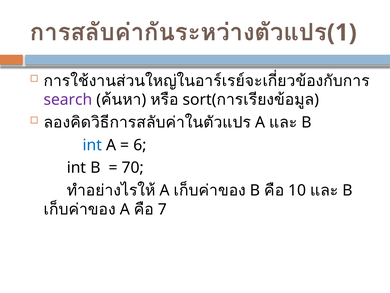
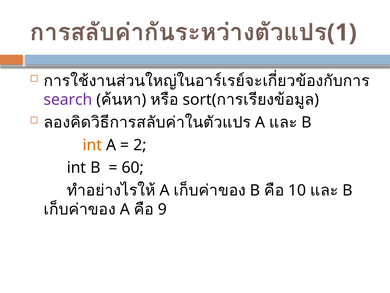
int at (92, 145) colour: blue -> orange
6: 6 -> 2
70: 70 -> 60
7: 7 -> 9
